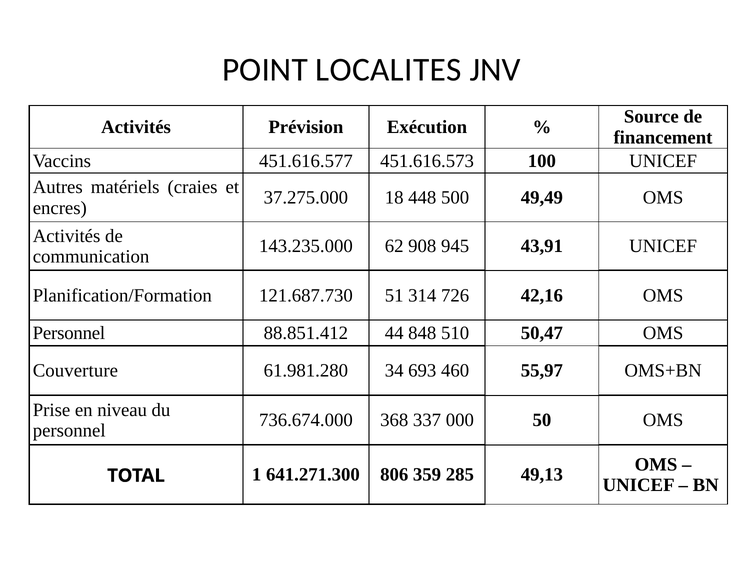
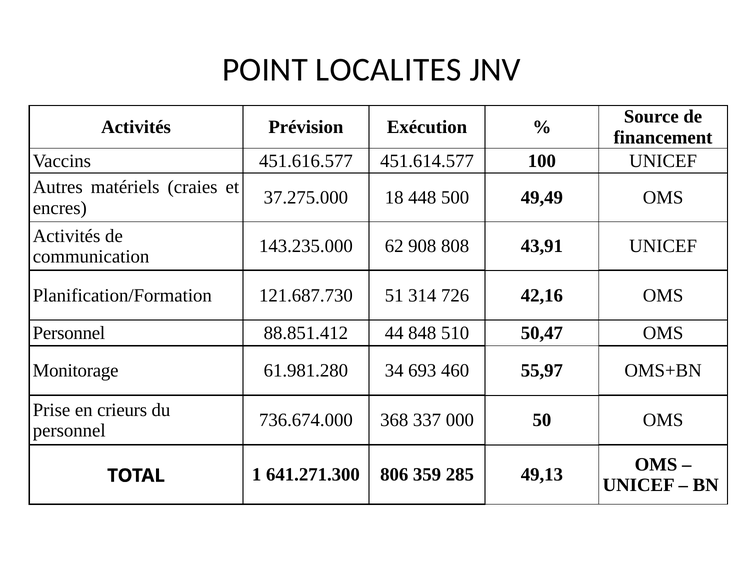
451.616.573: 451.616.573 -> 451.614.577
945: 945 -> 808
Couverture: Couverture -> Monitorage
niveau: niveau -> crieurs
